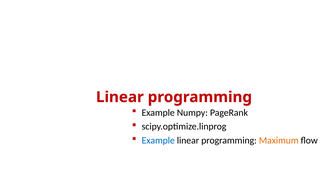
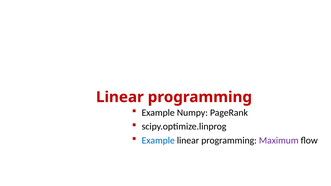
Maximum colour: orange -> purple
